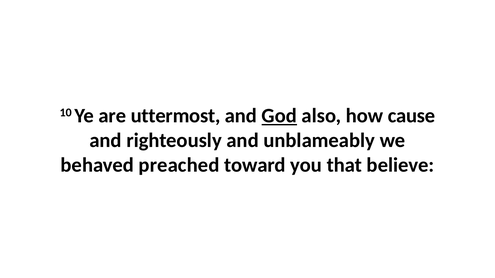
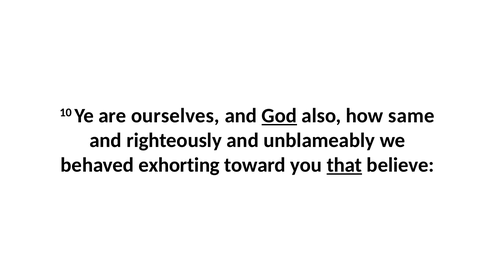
uttermost: uttermost -> ourselves
cause: cause -> same
preached: preached -> exhorting
that underline: none -> present
